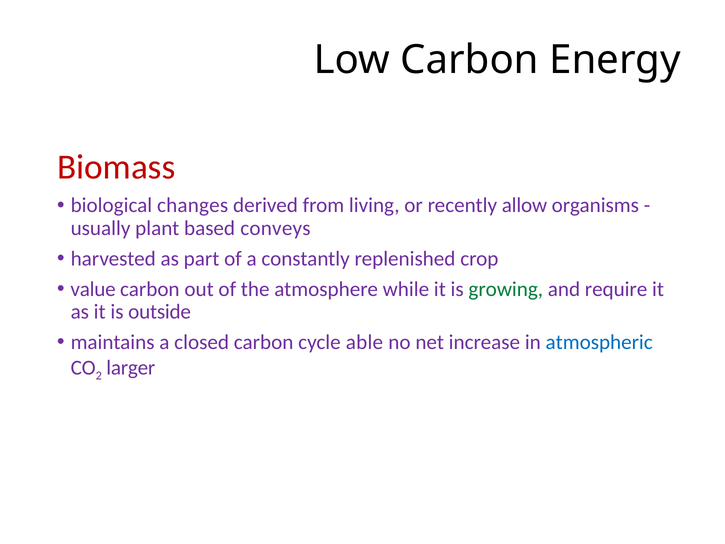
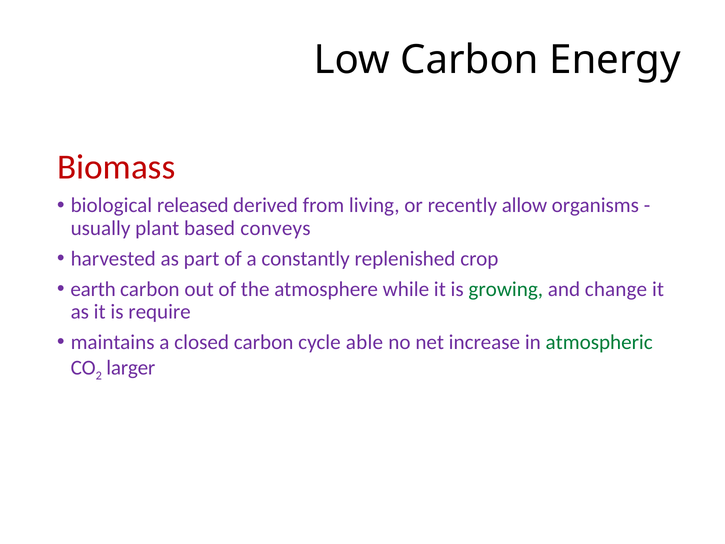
changes: changes -> released
value: value -> earth
require: require -> change
outside: outside -> require
atmospheric colour: blue -> green
